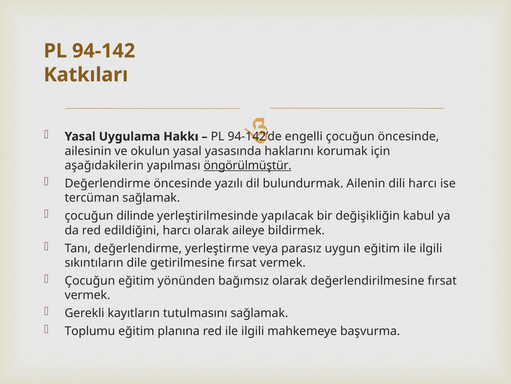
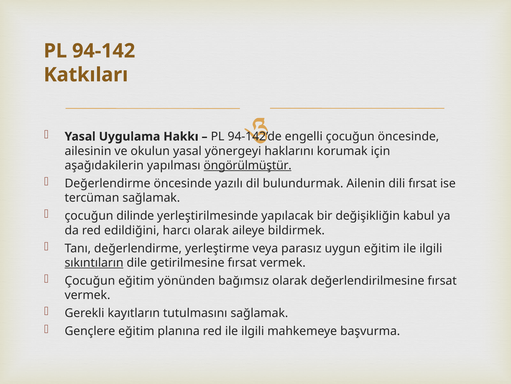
yasasında: yasasında -> yönergeyi
dili harcı: harcı -> fırsat
sıkıntıların underline: none -> present
Toplumu: Toplumu -> Gençlere
